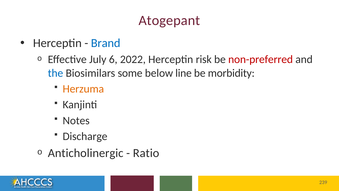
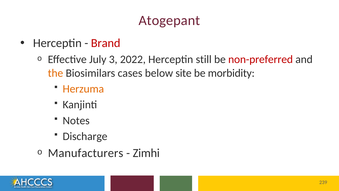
Brand colour: blue -> red
6: 6 -> 3
risk: risk -> still
the colour: blue -> orange
some: some -> cases
line: line -> site
Anticholinergic: Anticholinergic -> Manufacturers
Ratio: Ratio -> Zimhi
